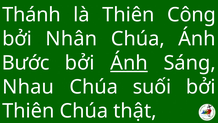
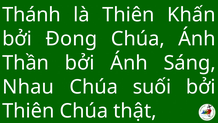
Công: Công -> Khấn
Nhân: Nhân -> Đong
Bước: Bước -> Thần
Ánh at (129, 63) underline: present -> none
